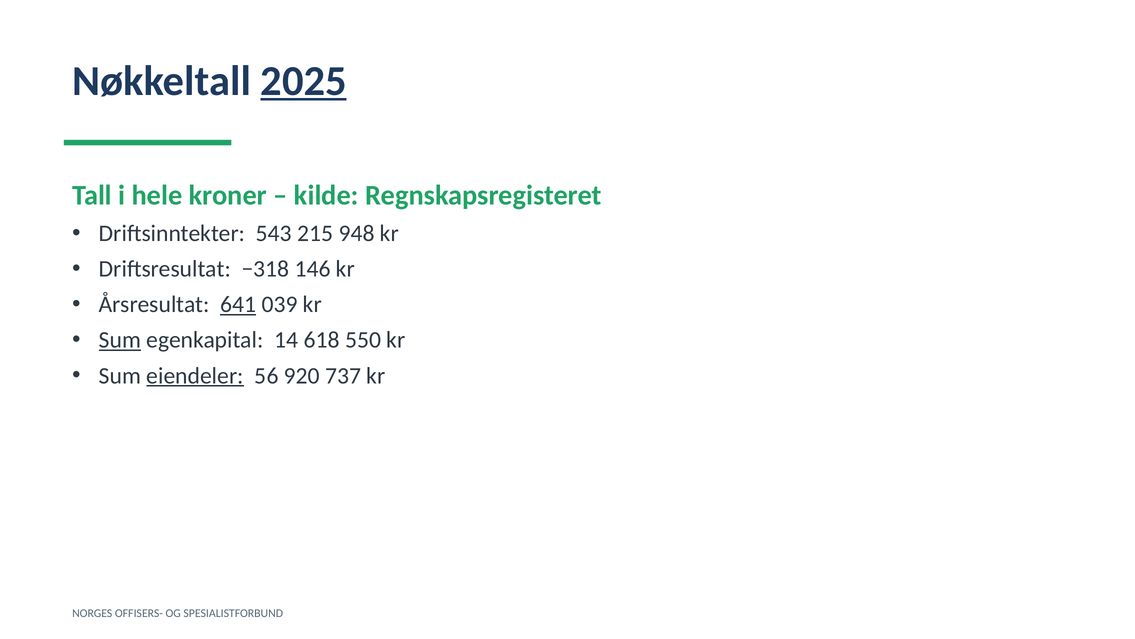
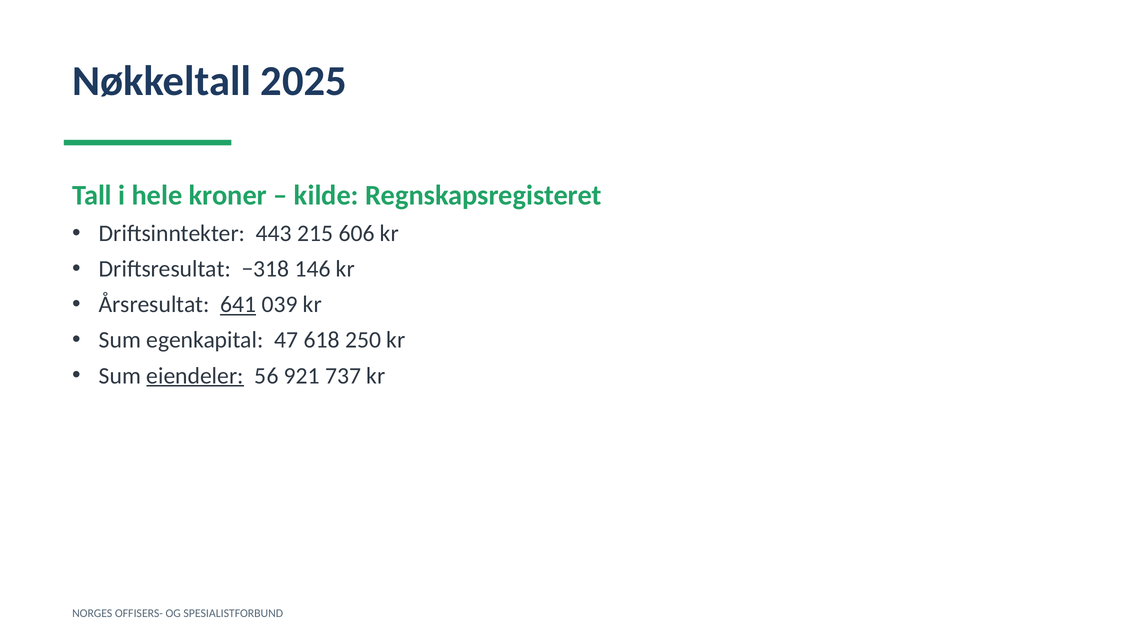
2025 underline: present -> none
543: 543 -> 443
948: 948 -> 606
Sum at (120, 340) underline: present -> none
14: 14 -> 47
550: 550 -> 250
920: 920 -> 921
